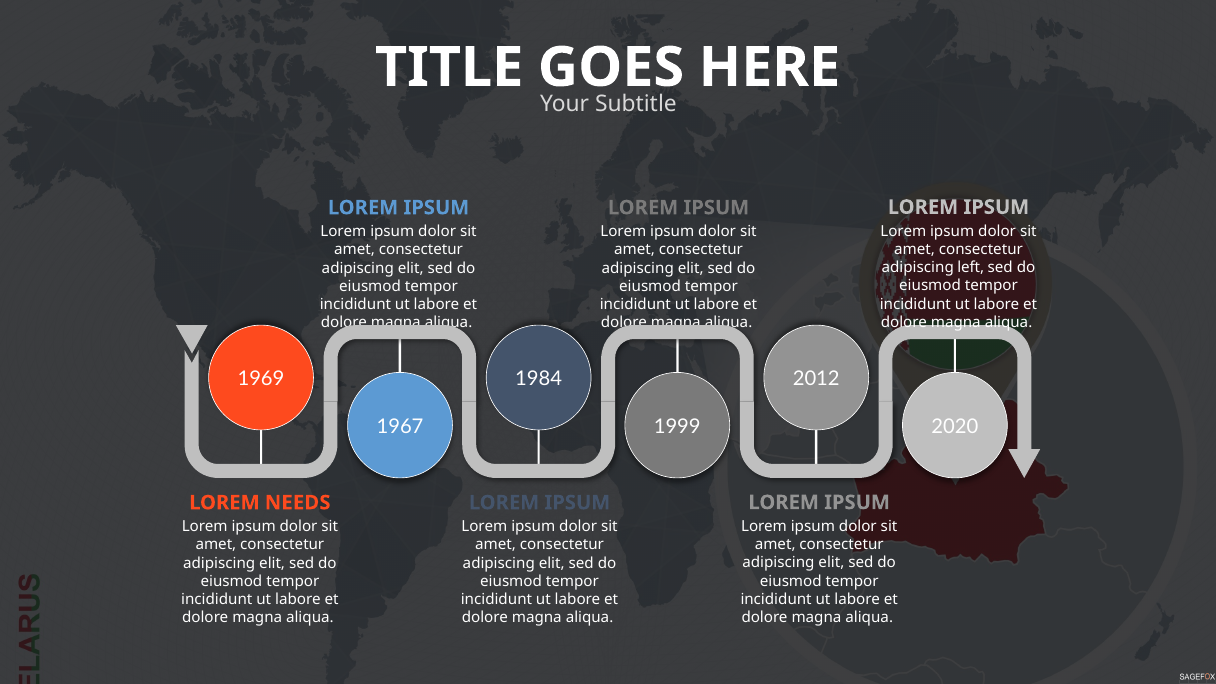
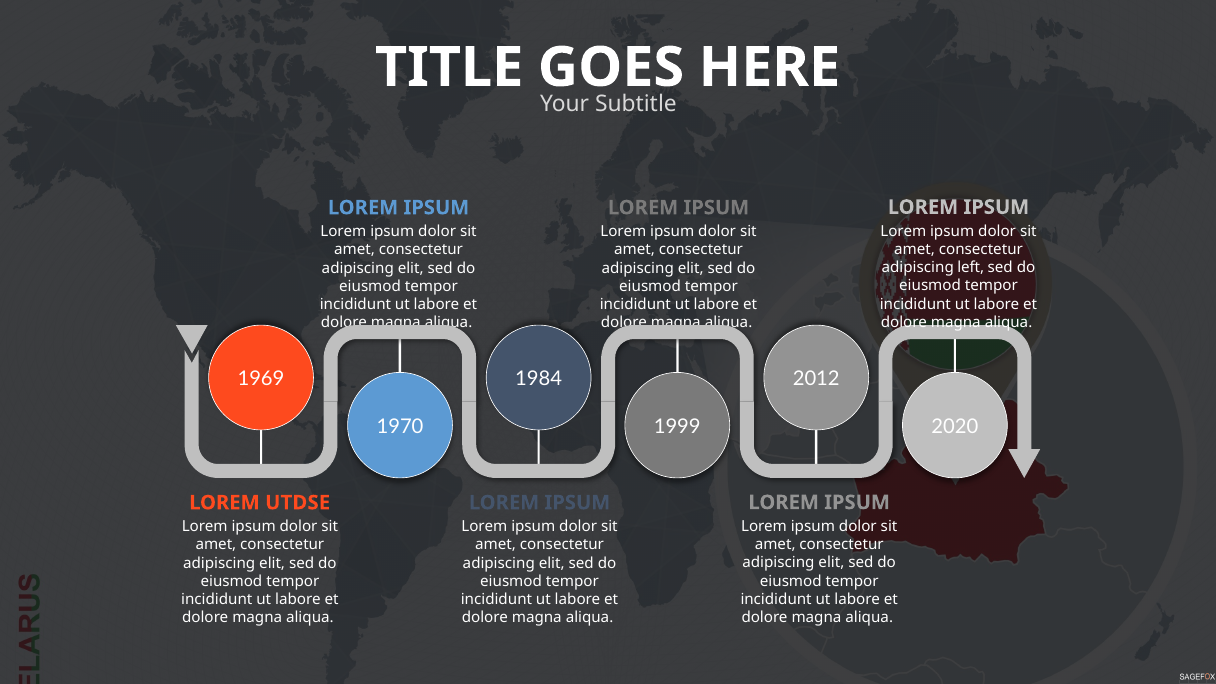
1967: 1967 -> 1970
NEEDS: NEEDS -> UTDSE
